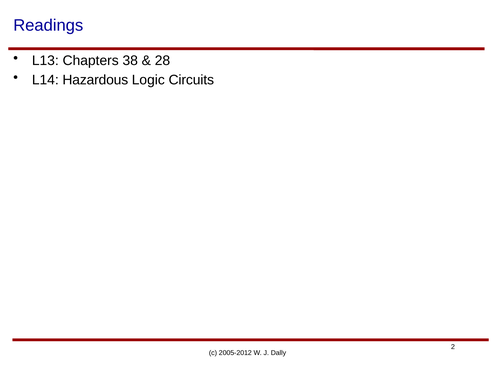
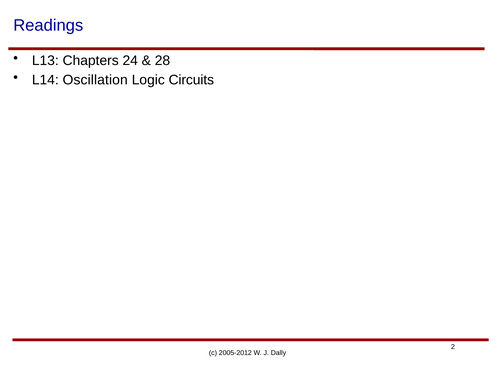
38: 38 -> 24
Hazardous: Hazardous -> Oscillation
